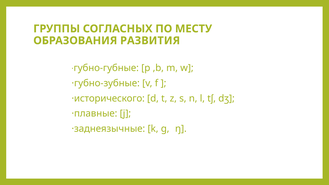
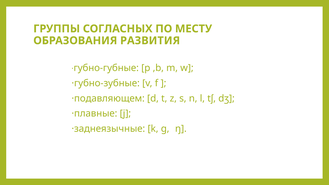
·исторического: ·исторического -> ·подавляющем
